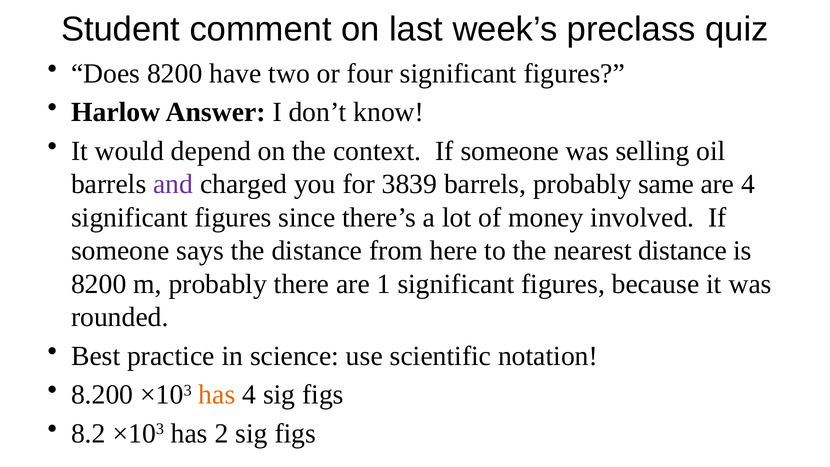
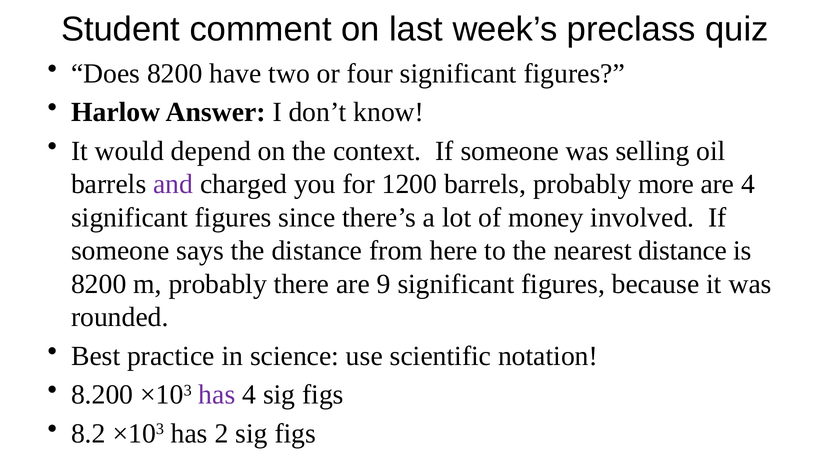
3839: 3839 -> 1200
same: same -> more
1: 1 -> 9
has at (217, 395) colour: orange -> purple
